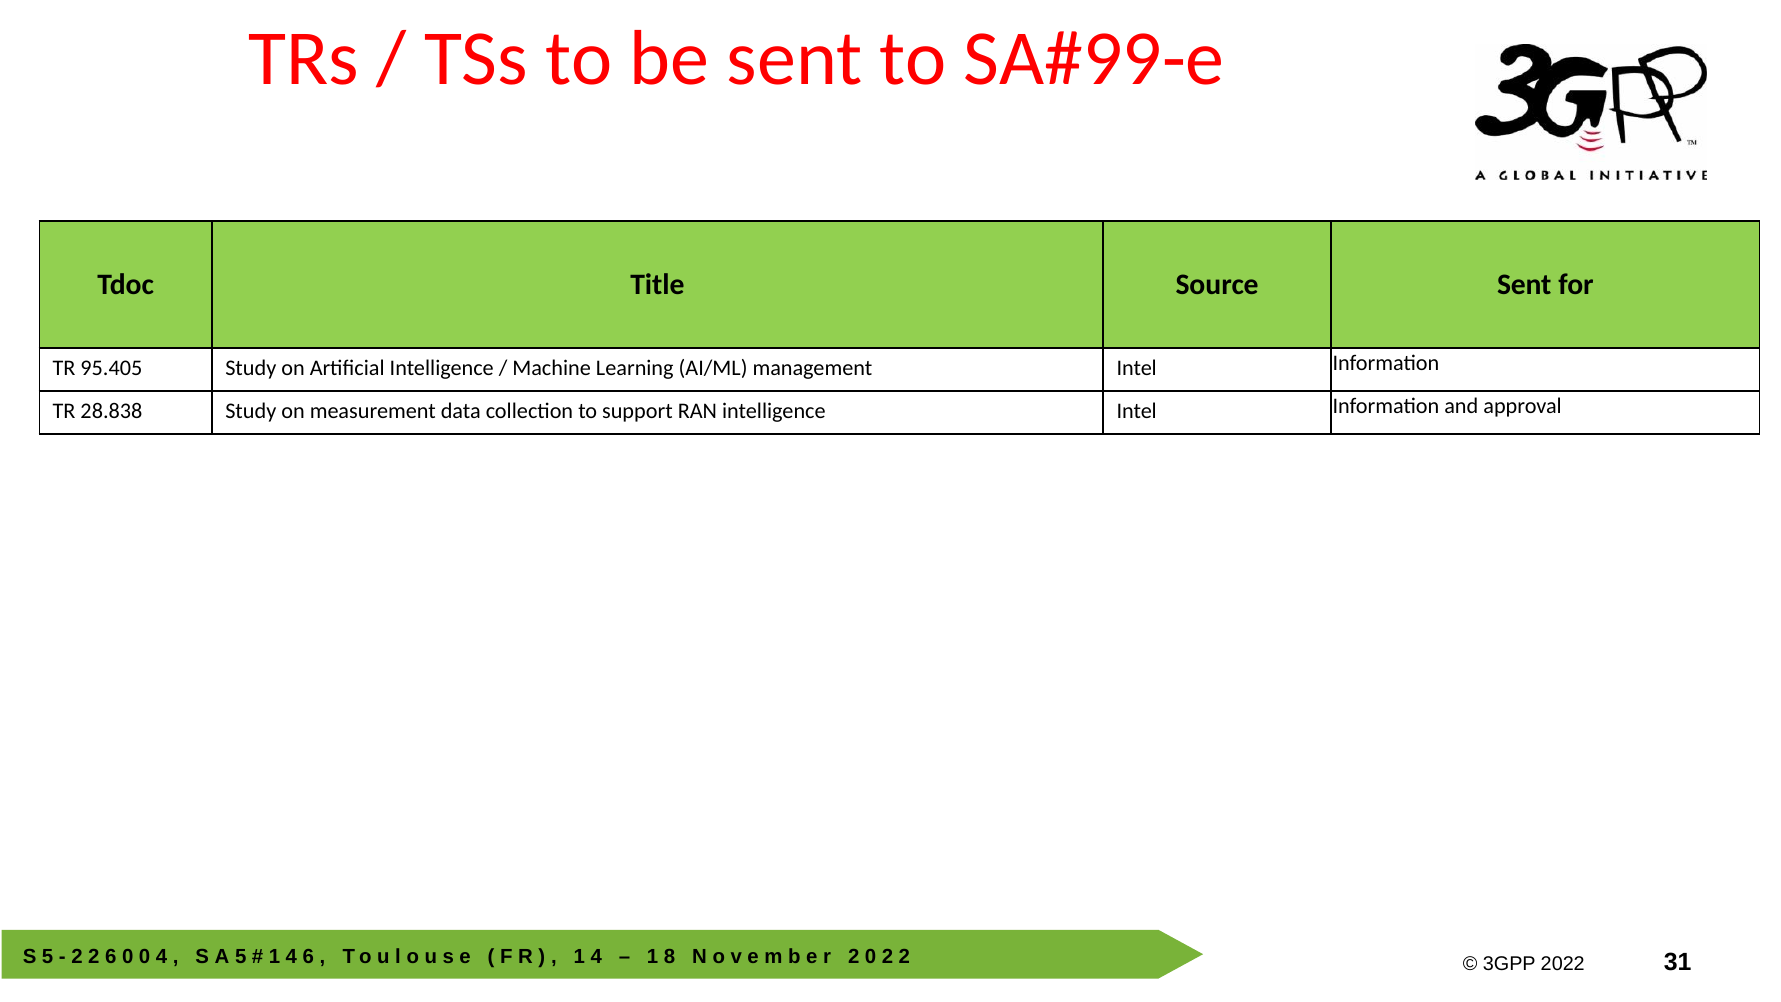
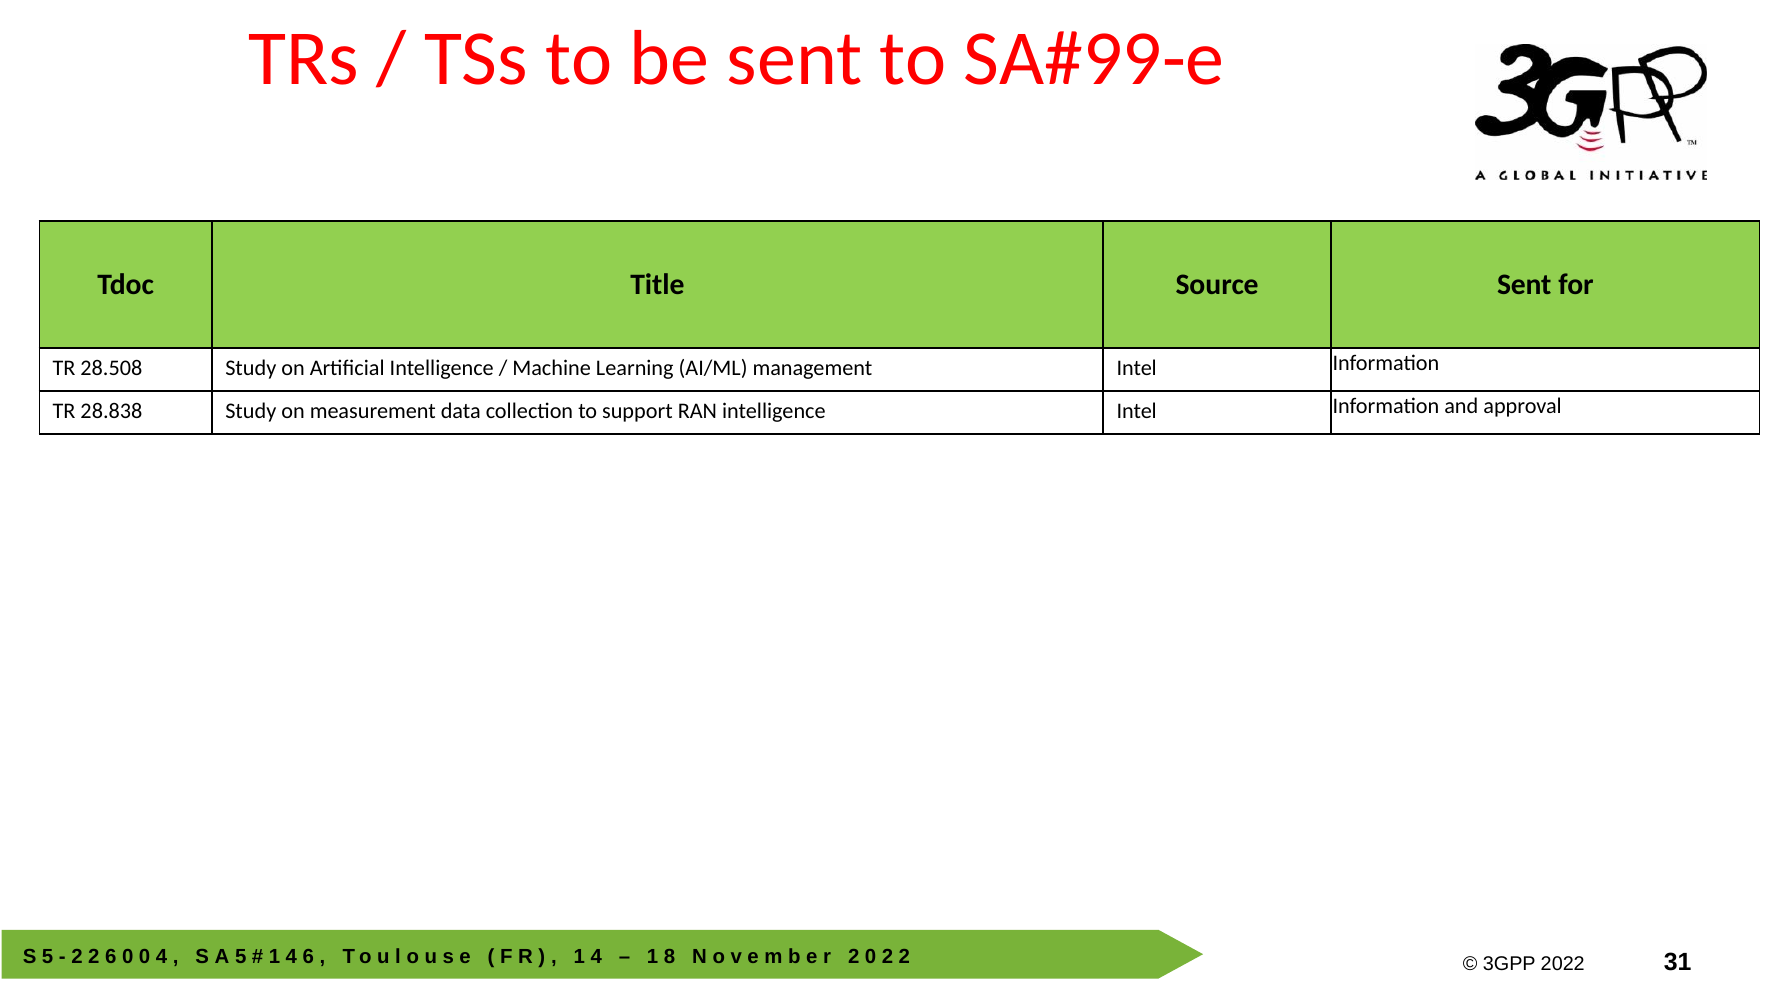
95.405: 95.405 -> 28.508
